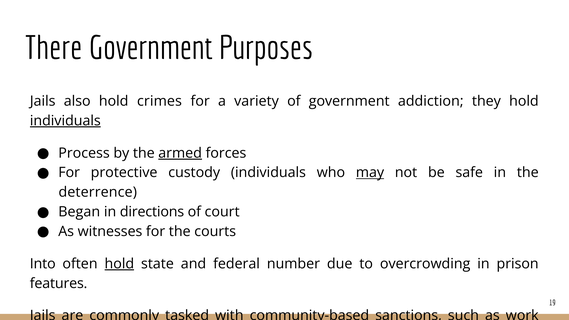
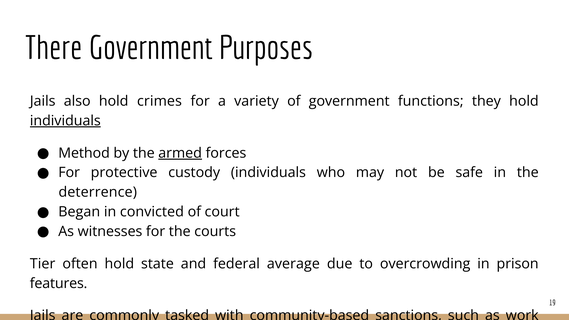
addiction: addiction -> functions
Process: Process -> Method
may underline: present -> none
directions: directions -> convicted
Into: Into -> Tier
hold at (119, 264) underline: present -> none
number: number -> average
